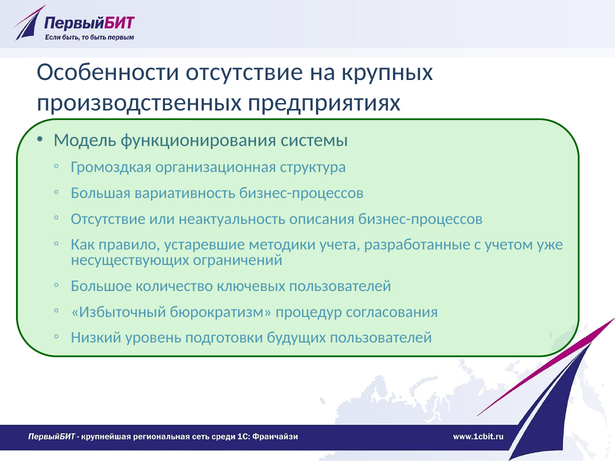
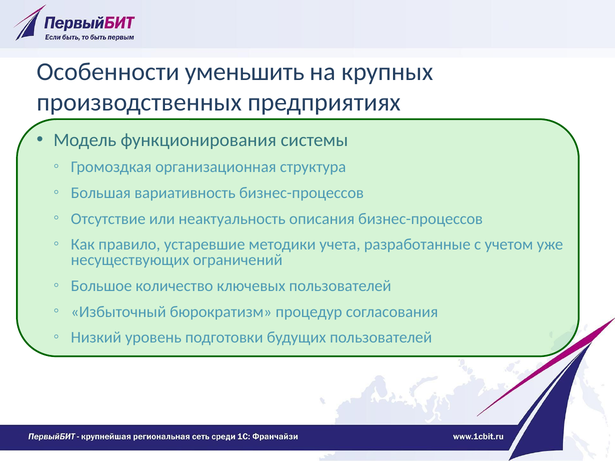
Особенности отсутствие: отсутствие -> уменьшить
